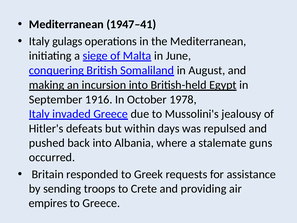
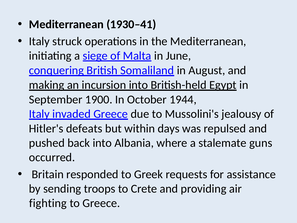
1947–41: 1947–41 -> 1930–41
gulags: gulags -> struck
1916: 1916 -> 1900
1978: 1978 -> 1944
empires: empires -> fighting
